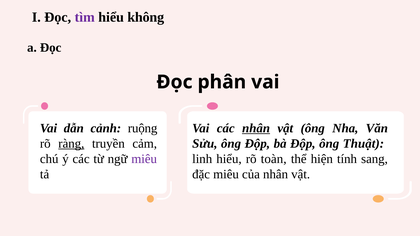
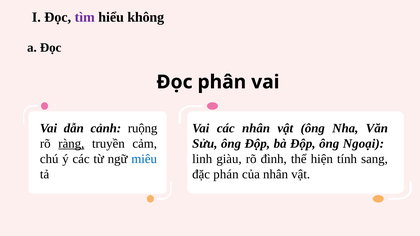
nhân at (256, 128) underline: present -> none
Thuật: Thuật -> Ngoại
miêu at (144, 159) colour: purple -> blue
linh hiểu: hiểu -> giàu
toàn: toàn -> đình
đặc miêu: miêu -> phán
